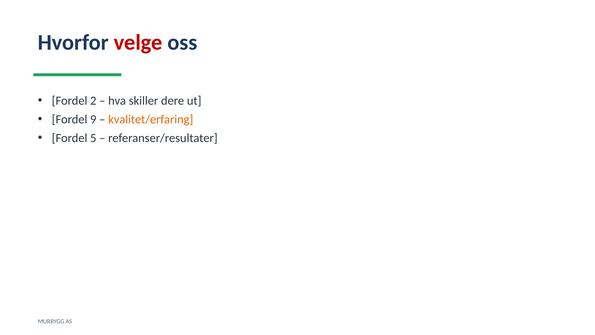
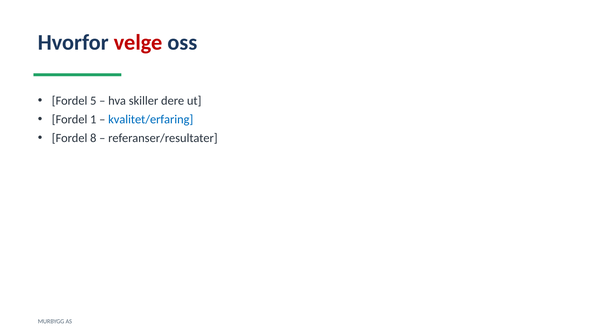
2: 2 -> 5
9: 9 -> 1
kvalitet/erfaring colour: orange -> blue
5: 5 -> 8
